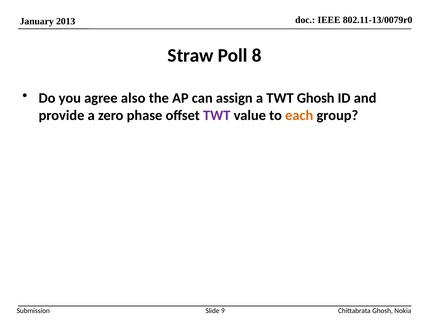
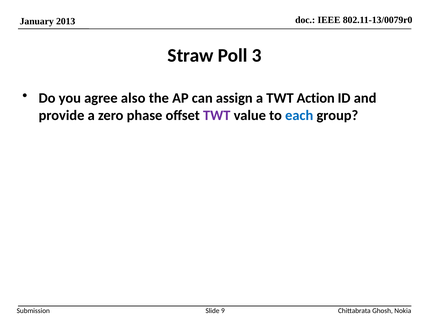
8: 8 -> 3
TWT Ghosh: Ghosh -> Action
each colour: orange -> blue
